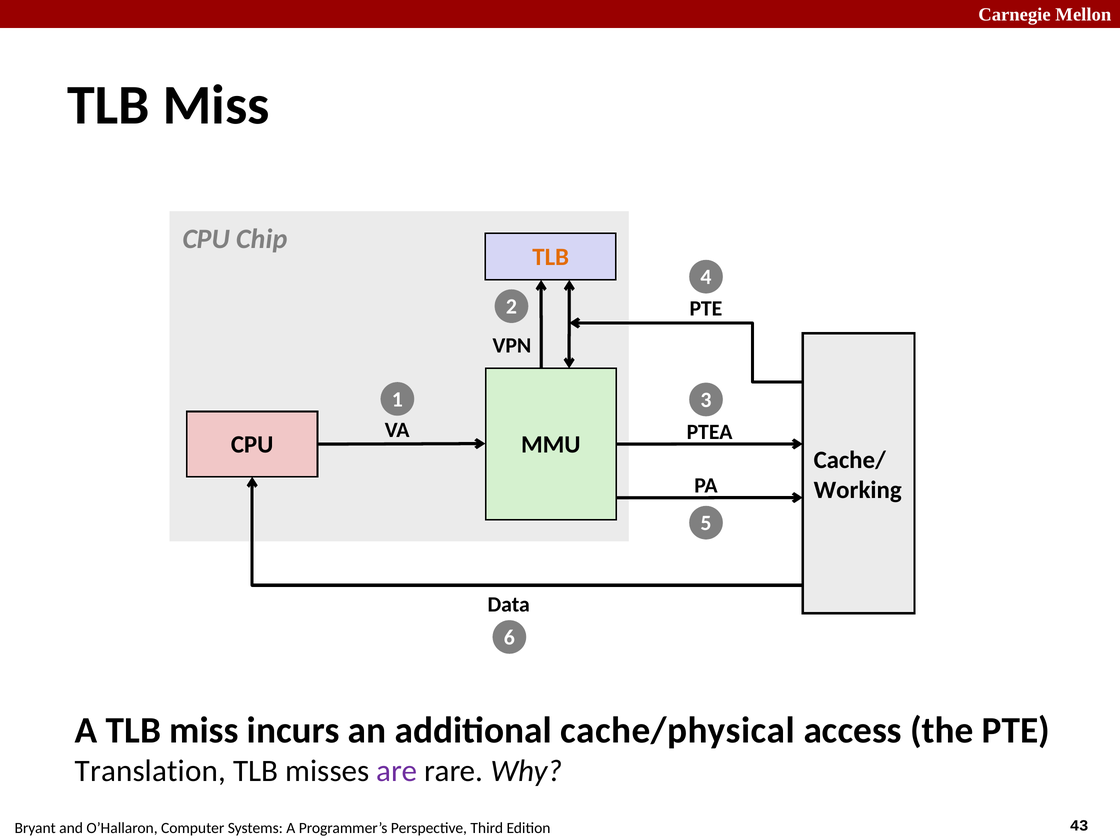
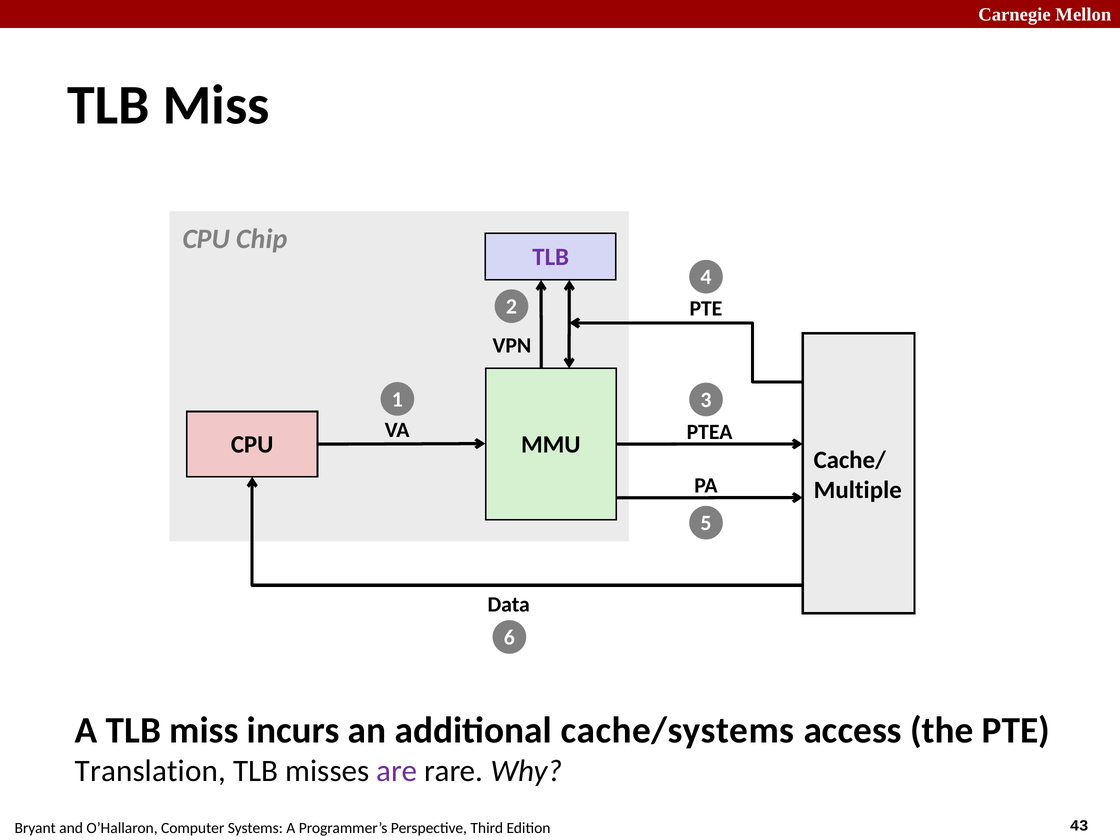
TLB at (551, 257) colour: orange -> purple
Working: Working -> Multiple
cache/physical: cache/physical -> cache/systems
